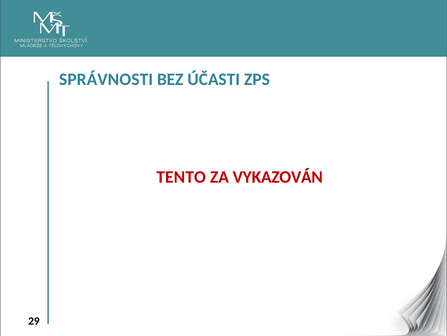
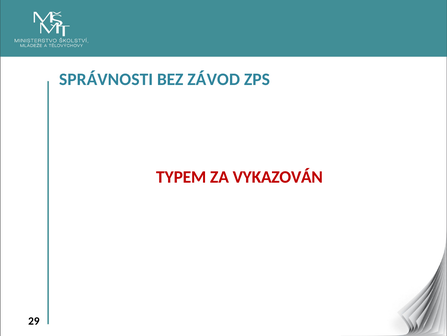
ÚČASTI: ÚČASTI -> ZÁVOD
TENTO: TENTO -> TYPEM
